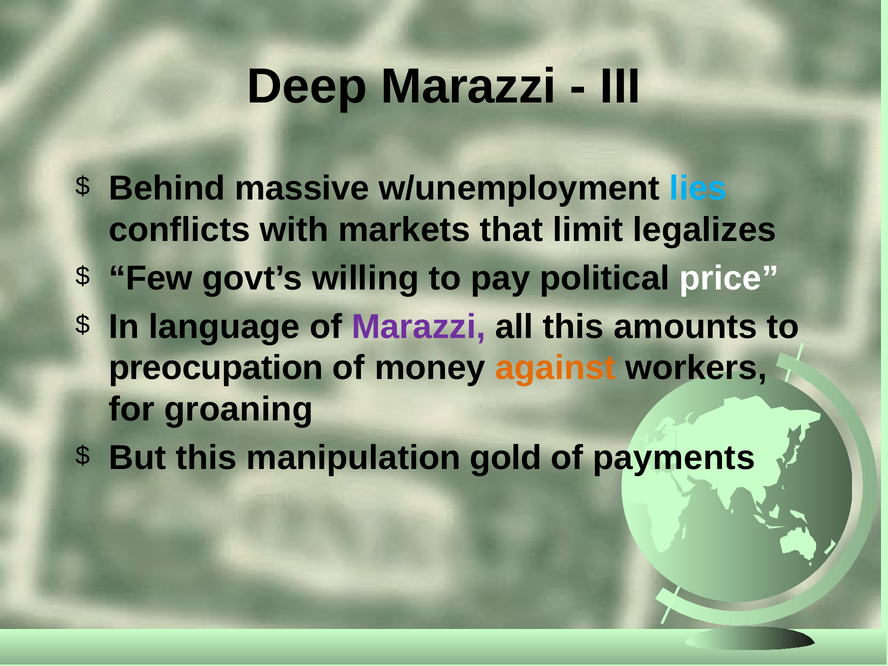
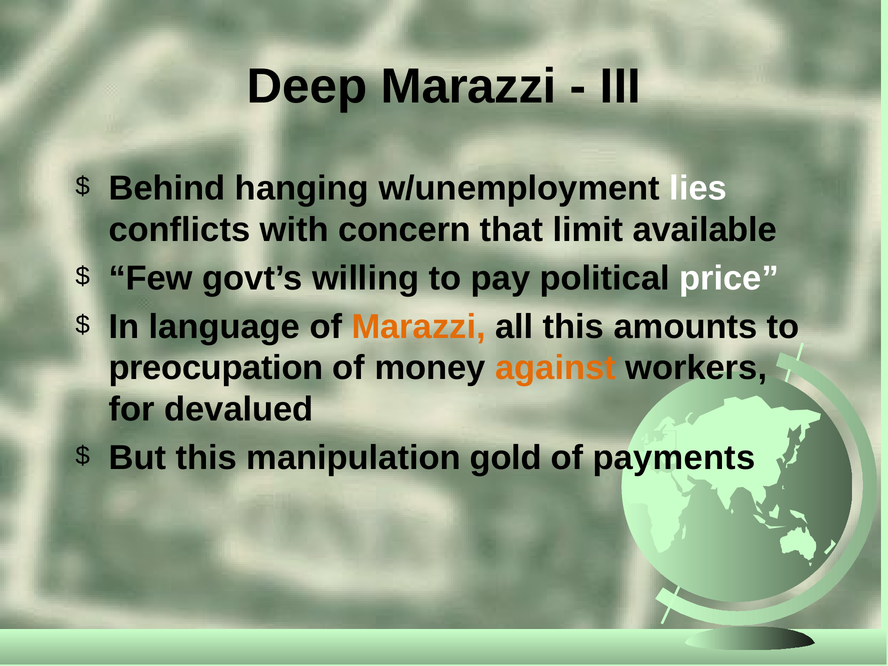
massive: massive -> hanging
lies colour: light blue -> white
markets: markets -> concern
legalizes: legalizes -> available
Marazzi at (419, 327) colour: purple -> orange
groaning: groaning -> devalued
